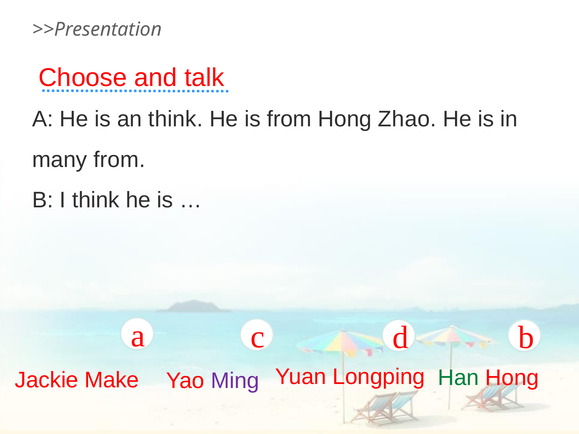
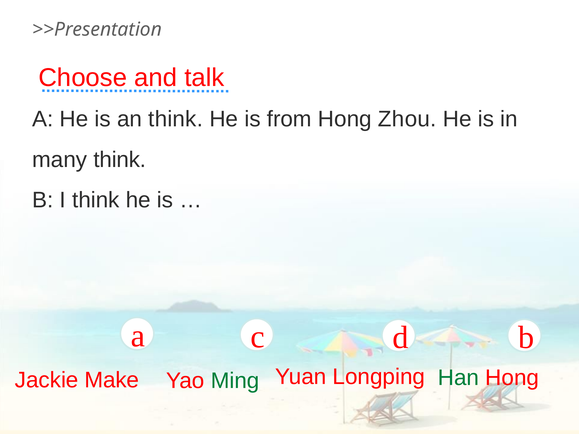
Zhao: Zhao -> Zhou
many from: from -> think
Ming colour: purple -> green
